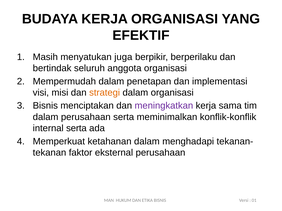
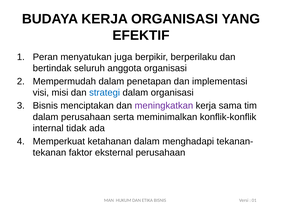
Masih: Masih -> Peran
strategi colour: orange -> blue
internal serta: serta -> tidak
